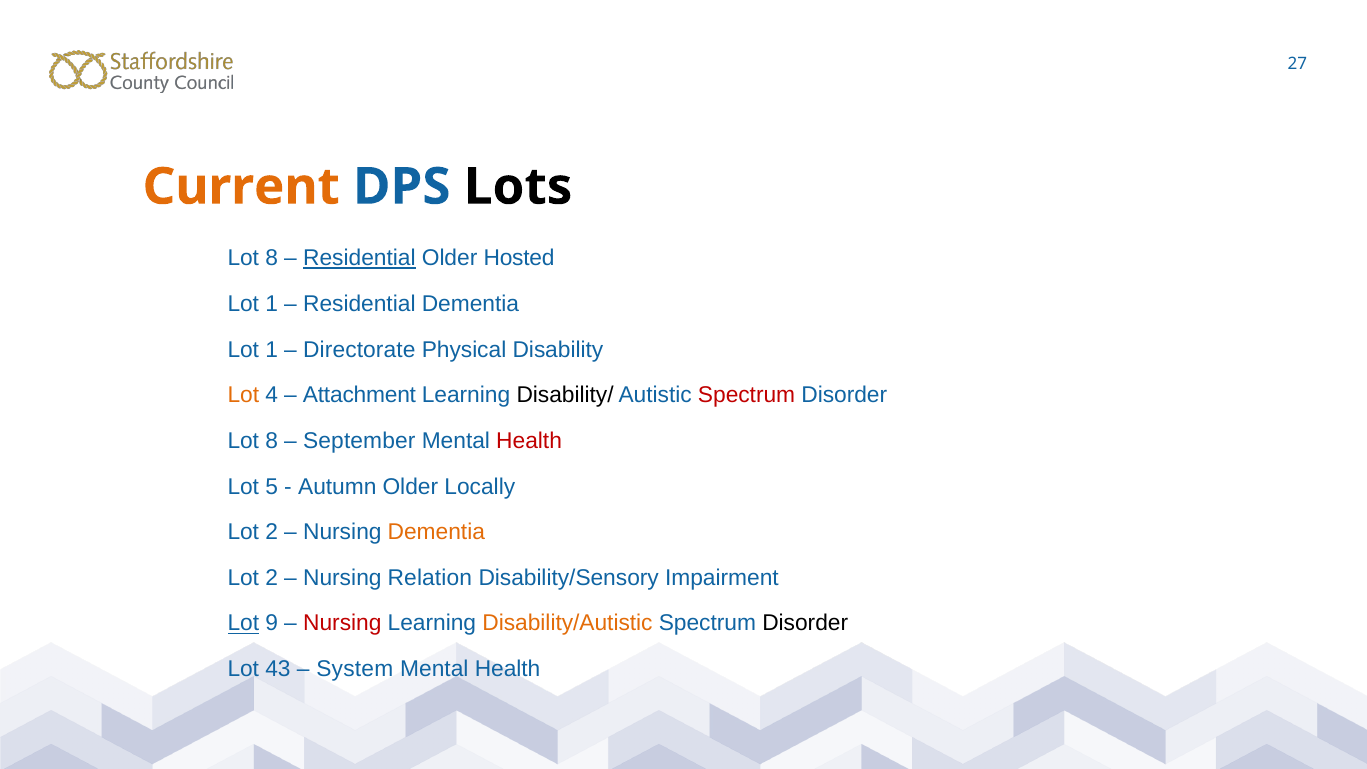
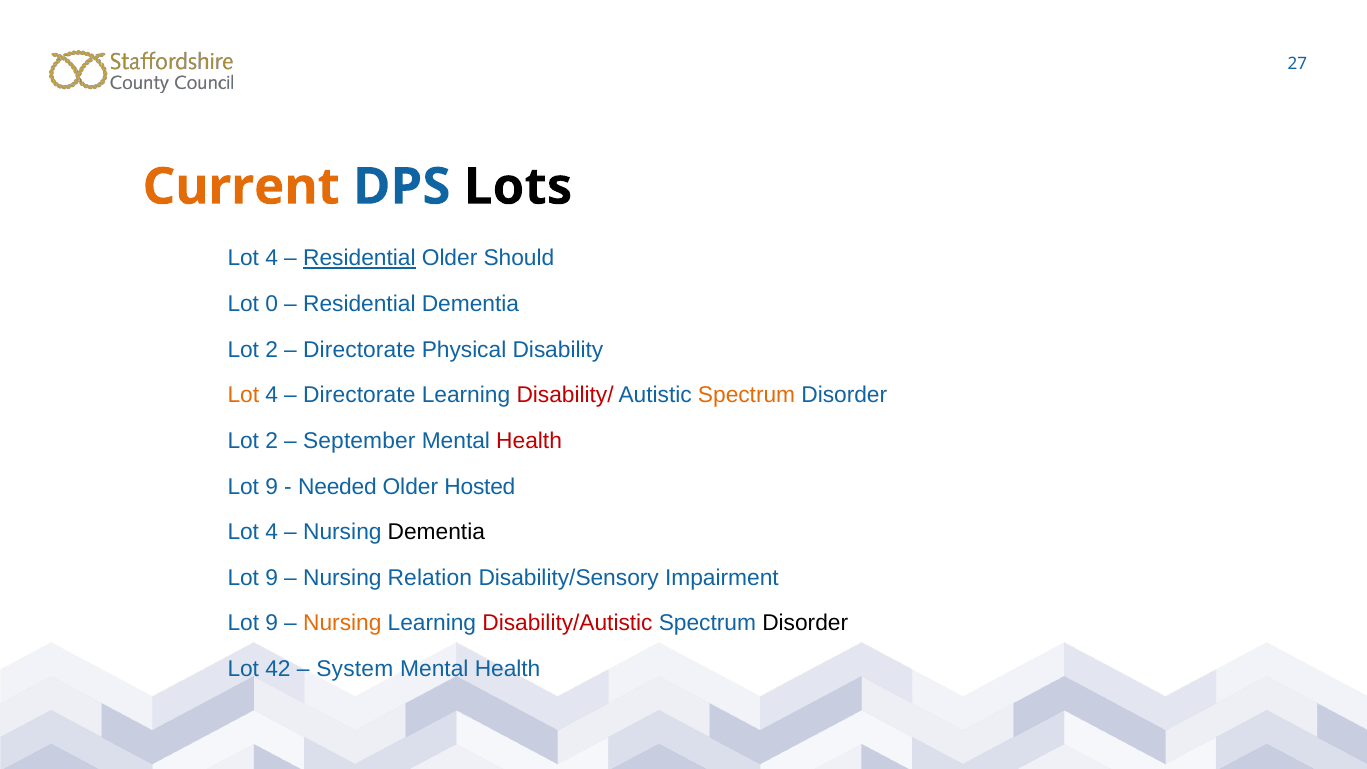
8 at (272, 258): 8 -> 4
Hosted: Hosted -> Should
1 at (272, 304): 1 -> 0
1 at (272, 350): 1 -> 2
Attachment at (359, 395): Attachment -> Directorate
Disability/ colour: black -> red
Spectrum at (747, 395) colour: red -> orange
8 at (272, 441): 8 -> 2
5 at (272, 486): 5 -> 9
Autumn: Autumn -> Needed
Locally: Locally -> Hosted
2 at (272, 532): 2 -> 4
Dementia at (436, 532) colour: orange -> black
2 at (272, 578): 2 -> 9
Lot at (243, 623) underline: present -> none
Nursing at (342, 623) colour: red -> orange
Disability/Autistic colour: orange -> red
43: 43 -> 42
